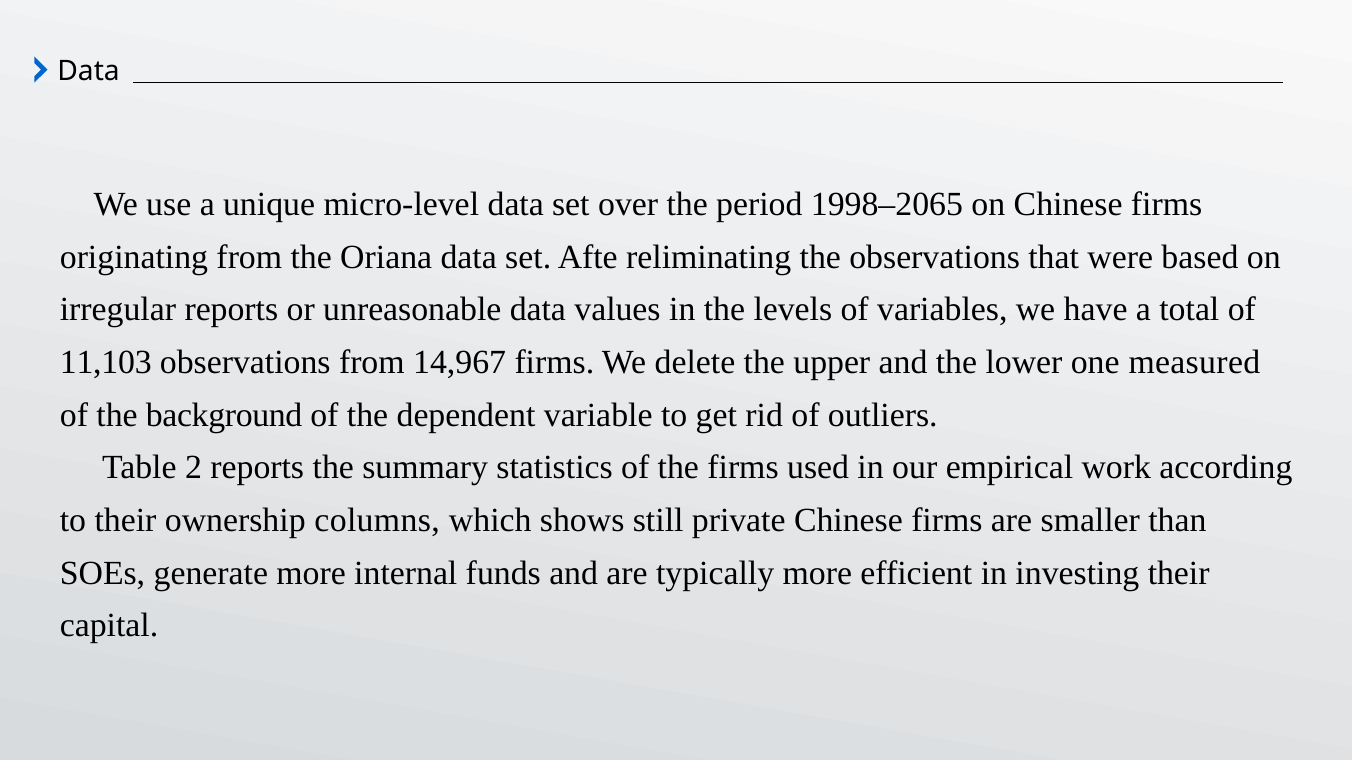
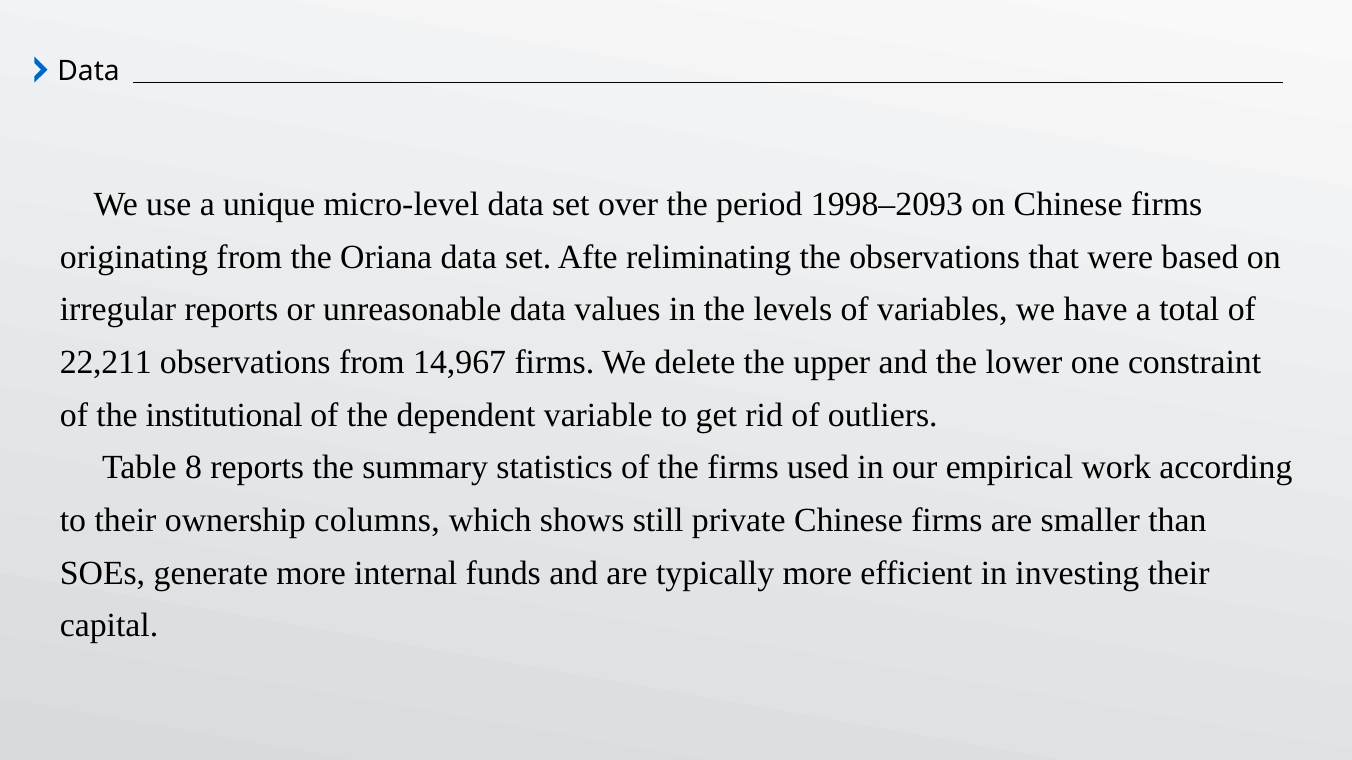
1998–2065: 1998–2065 -> 1998–2093
11,103: 11,103 -> 22,211
measured: measured -> constraint
background: background -> institutional
2: 2 -> 8
